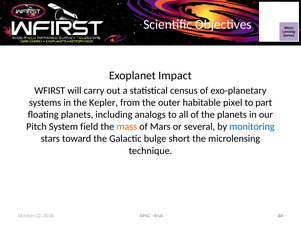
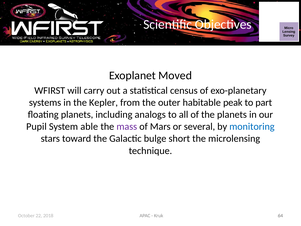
Impact: Impact -> Moved
pixel: pixel -> peak
Pitch: Pitch -> Pupil
field: field -> able
mass colour: orange -> purple
